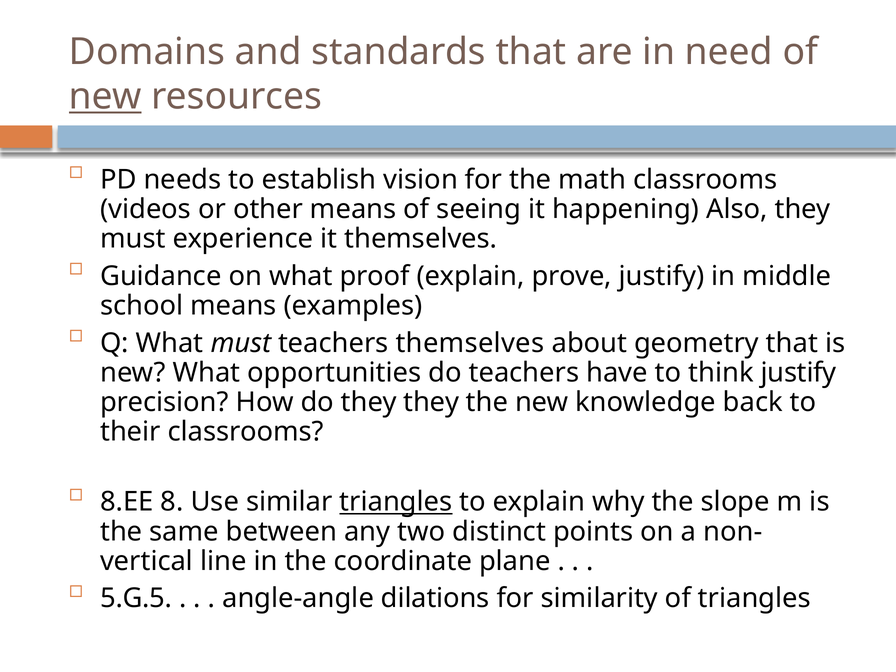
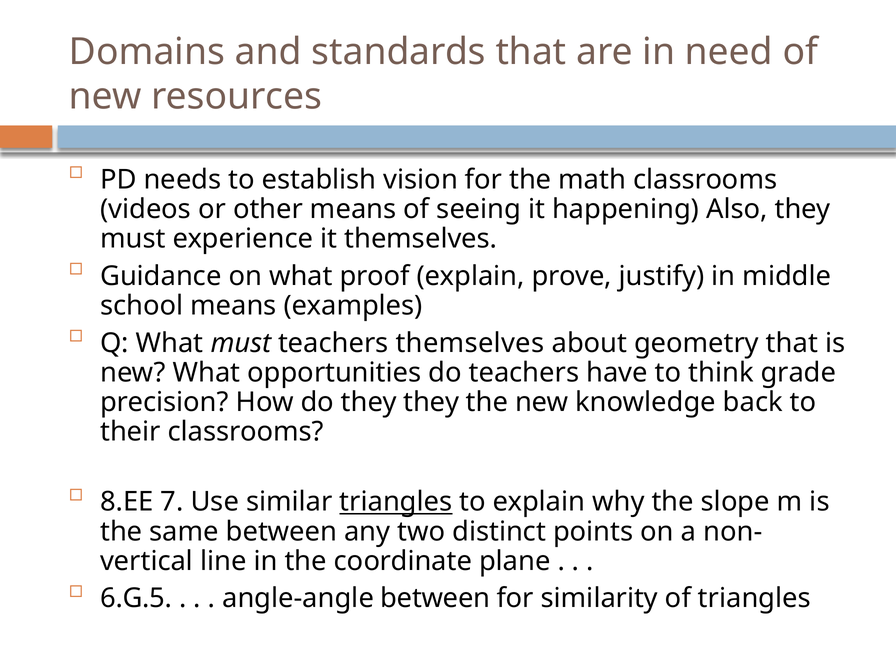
new at (105, 97) underline: present -> none
think justify: justify -> grade
8: 8 -> 7
5.G.5: 5.G.5 -> 6.G.5
angle-angle dilations: dilations -> between
